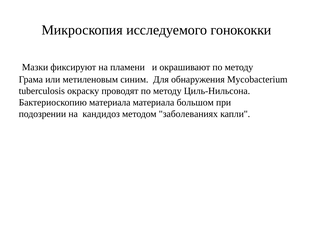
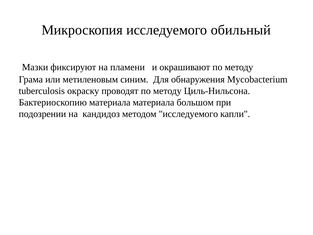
гонококки: гонококки -> обильный
методом заболеваниях: заболеваниях -> исследуемого
